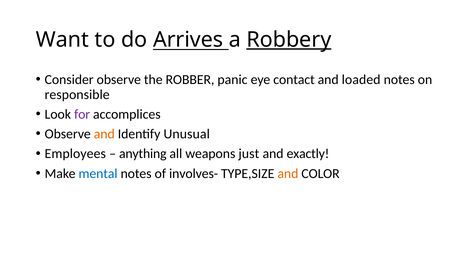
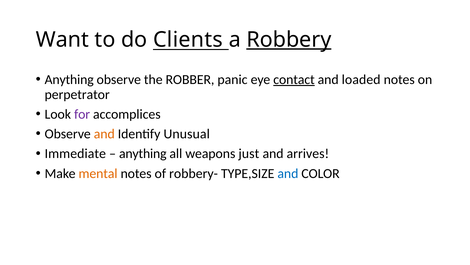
Arrives: Arrives -> Clients
Consider at (69, 79): Consider -> Anything
contact underline: none -> present
responsible: responsible -> perpetrator
Employees: Employees -> Immediate
exactly: exactly -> arrives
mental colour: blue -> orange
involves-: involves- -> robbery-
and at (288, 173) colour: orange -> blue
